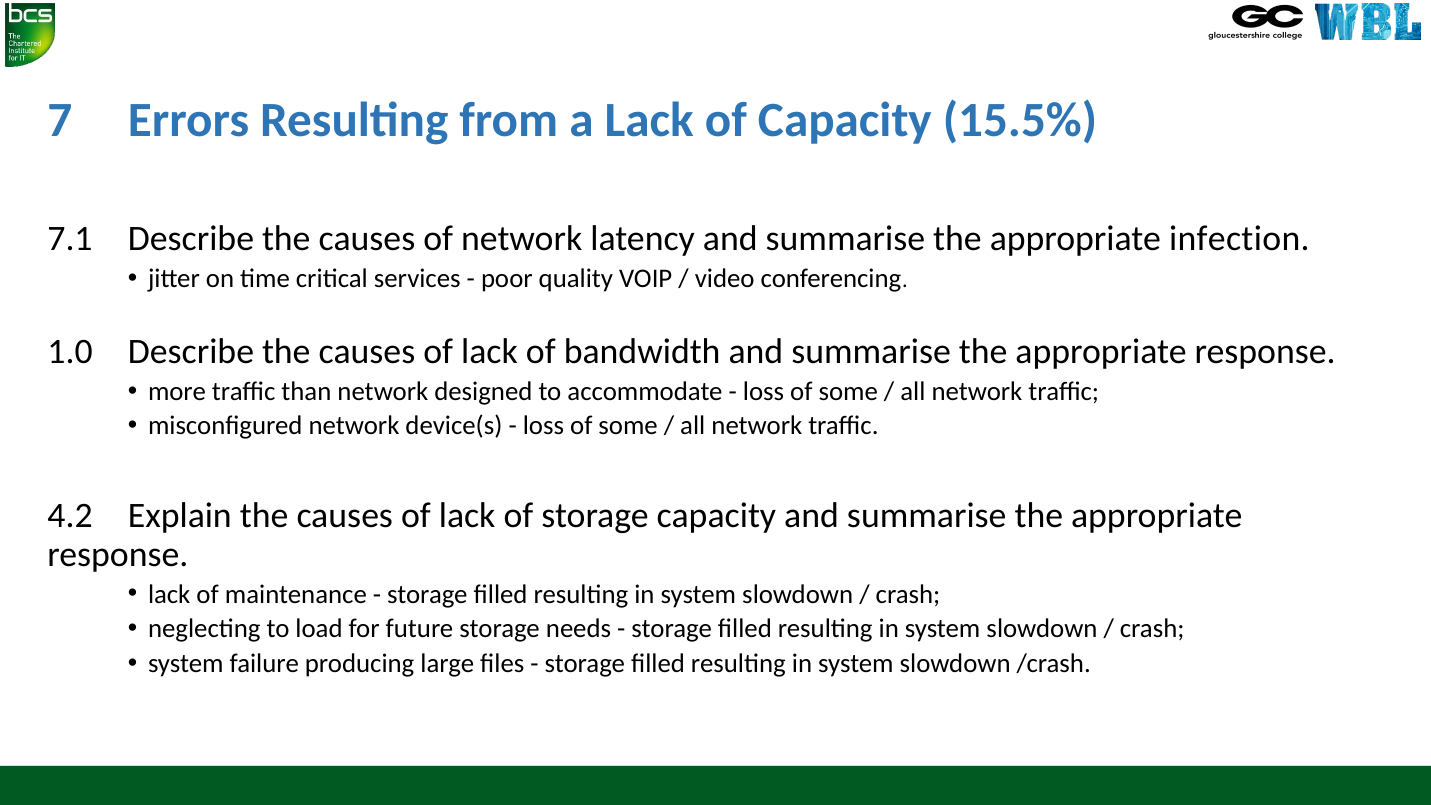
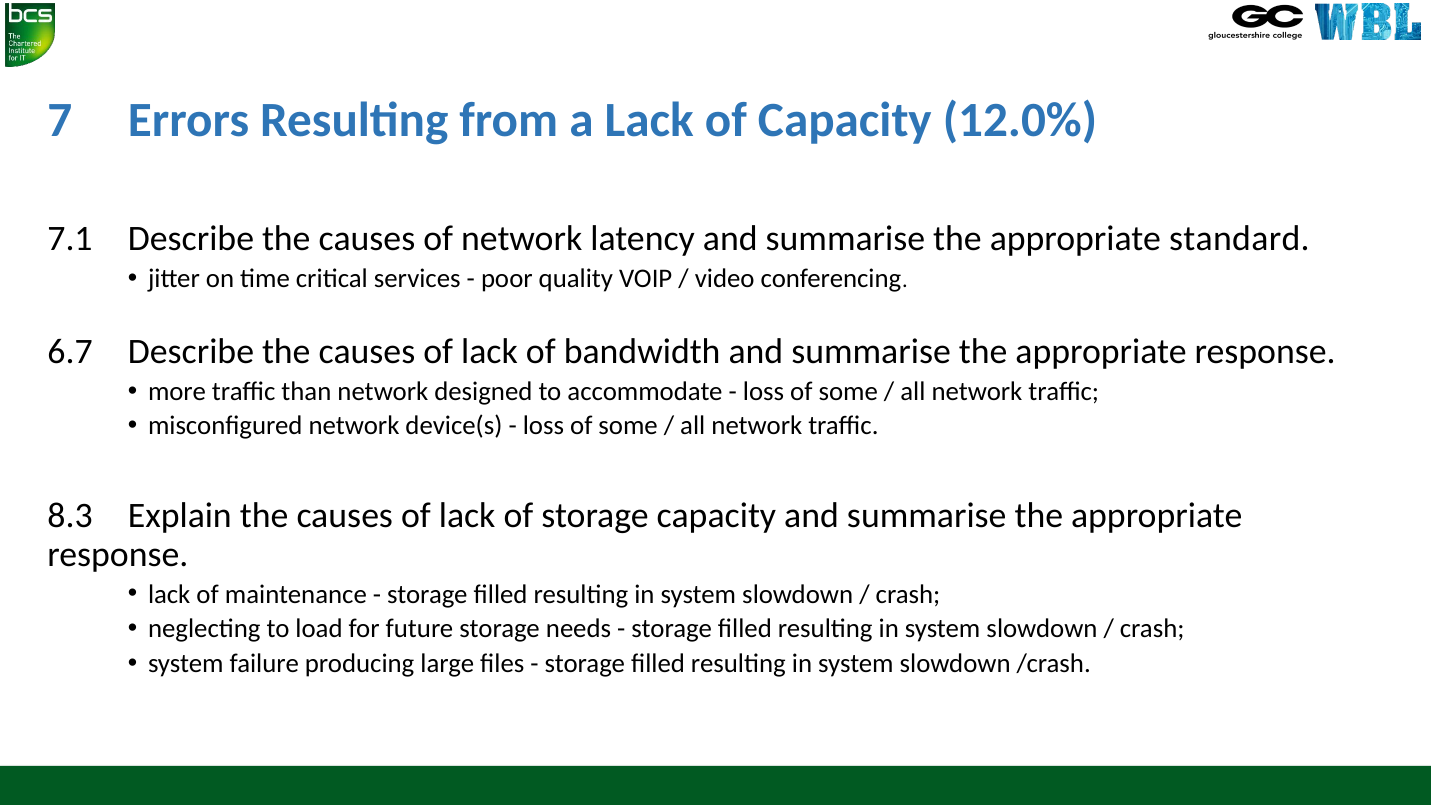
15.5%: 15.5% -> 12.0%
infection: infection -> standard
1.0: 1.0 -> 6.7
4.2: 4.2 -> 8.3
